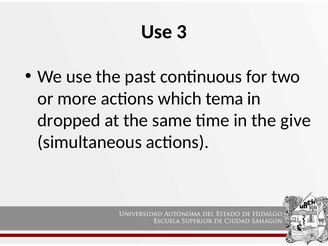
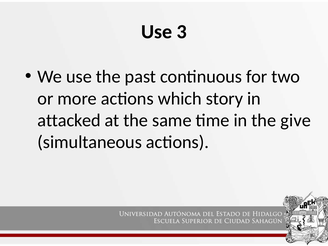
tema: tema -> story
dropped: dropped -> attacked
